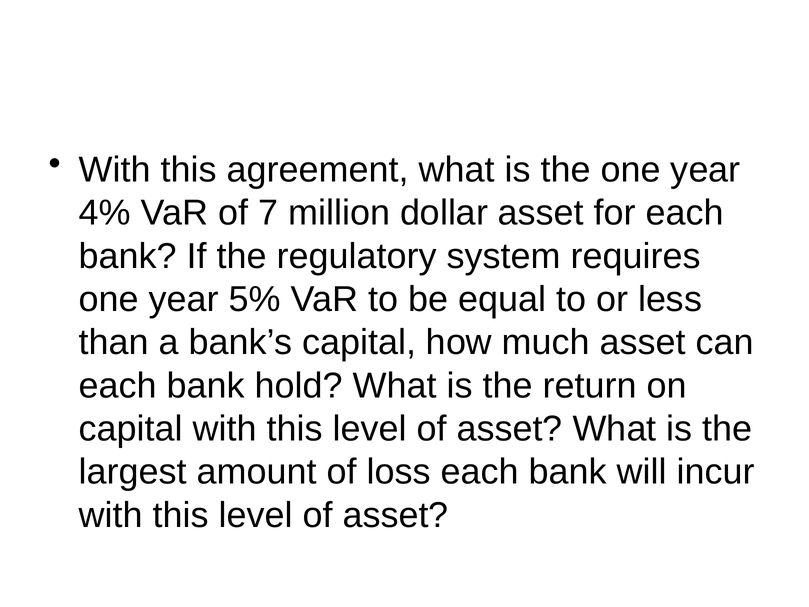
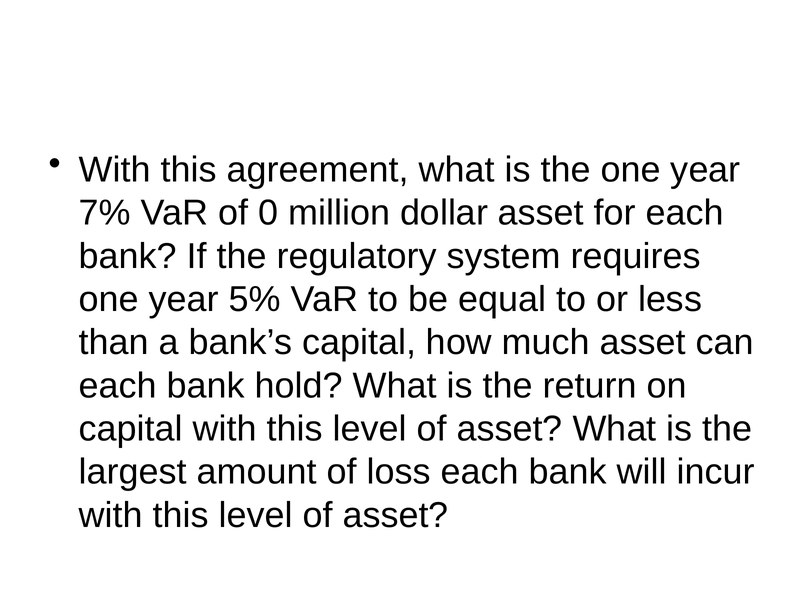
4%: 4% -> 7%
7: 7 -> 0
